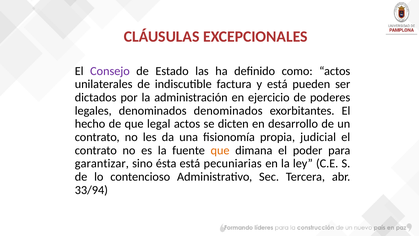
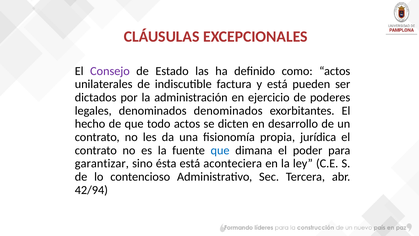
legal: legal -> todo
judicial: judicial -> jurídica
que at (220, 150) colour: orange -> blue
pecuniarias: pecuniarias -> aconteciera
33/94: 33/94 -> 42/94
